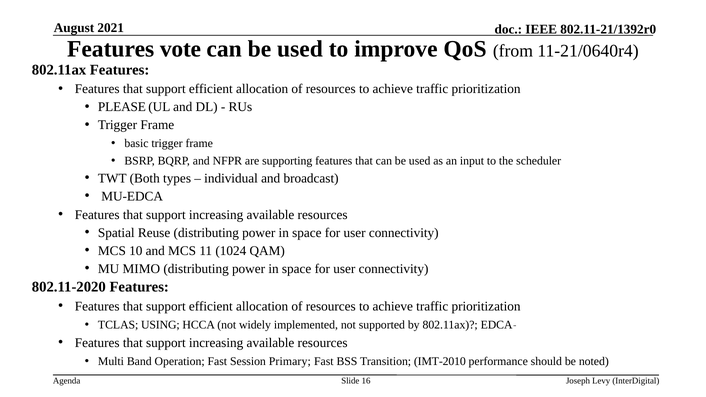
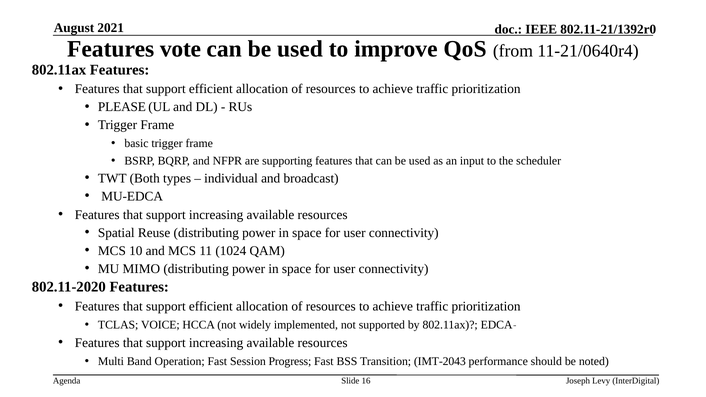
USING: USING -> VOICE
Primary: Primary -> Progress
IMT-2010: IMT-2010 -> IMT-2043
